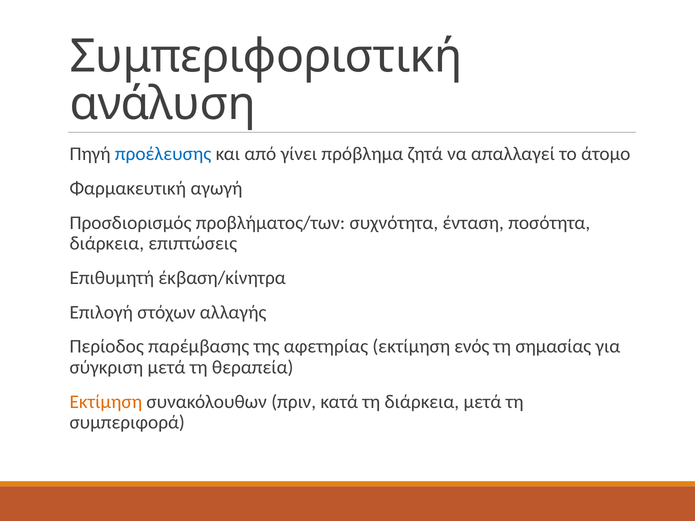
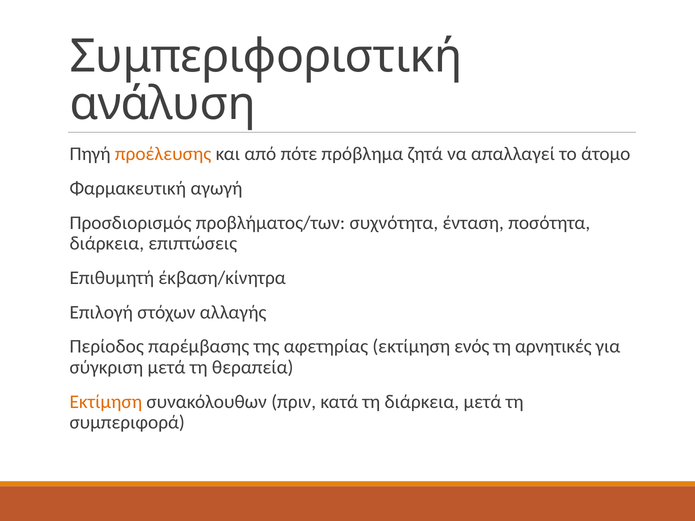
προέλευσης colour: blue -> orange
γίνει: γίνει -> πότε
σημασίας: σημασίας -> αρνητικές
